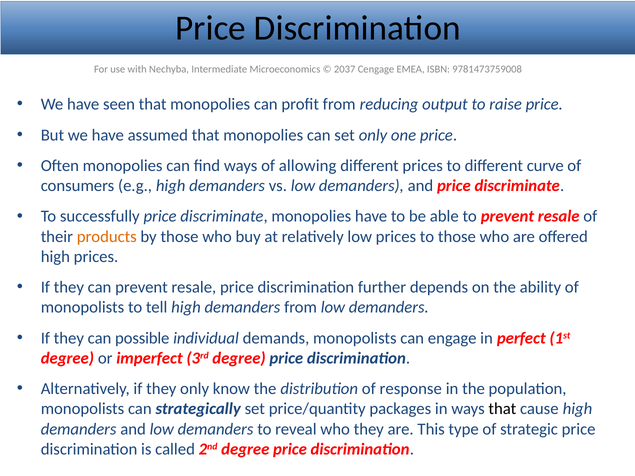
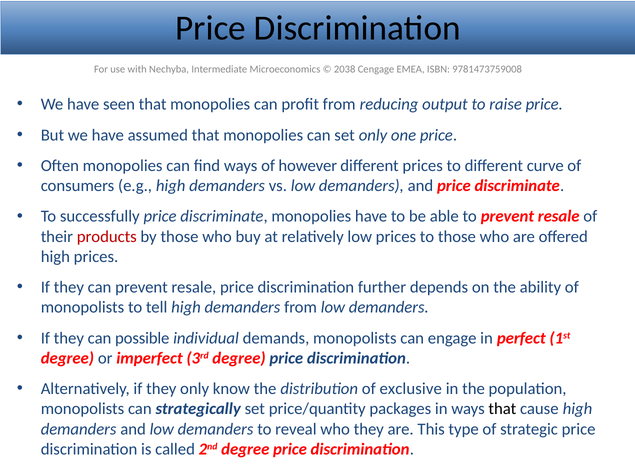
2037: 2037 -> 2038
allowing: allowing -> however
products colour: orange -> red
response: response -> exclusive
